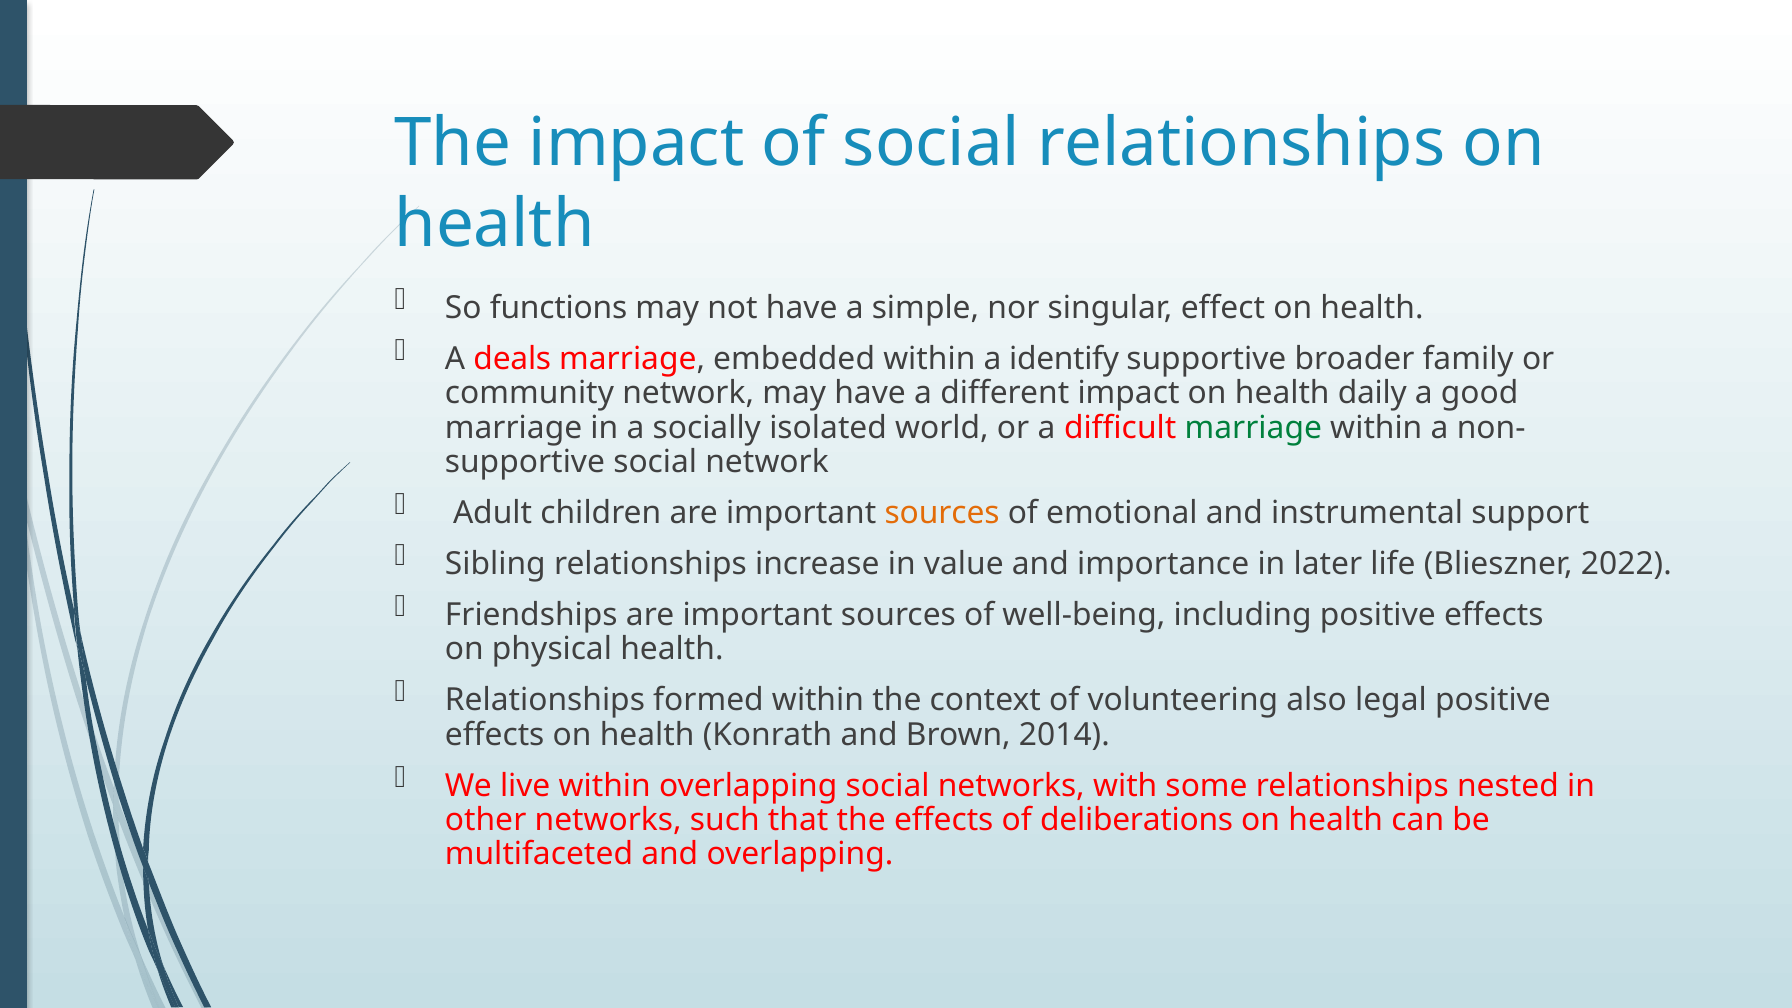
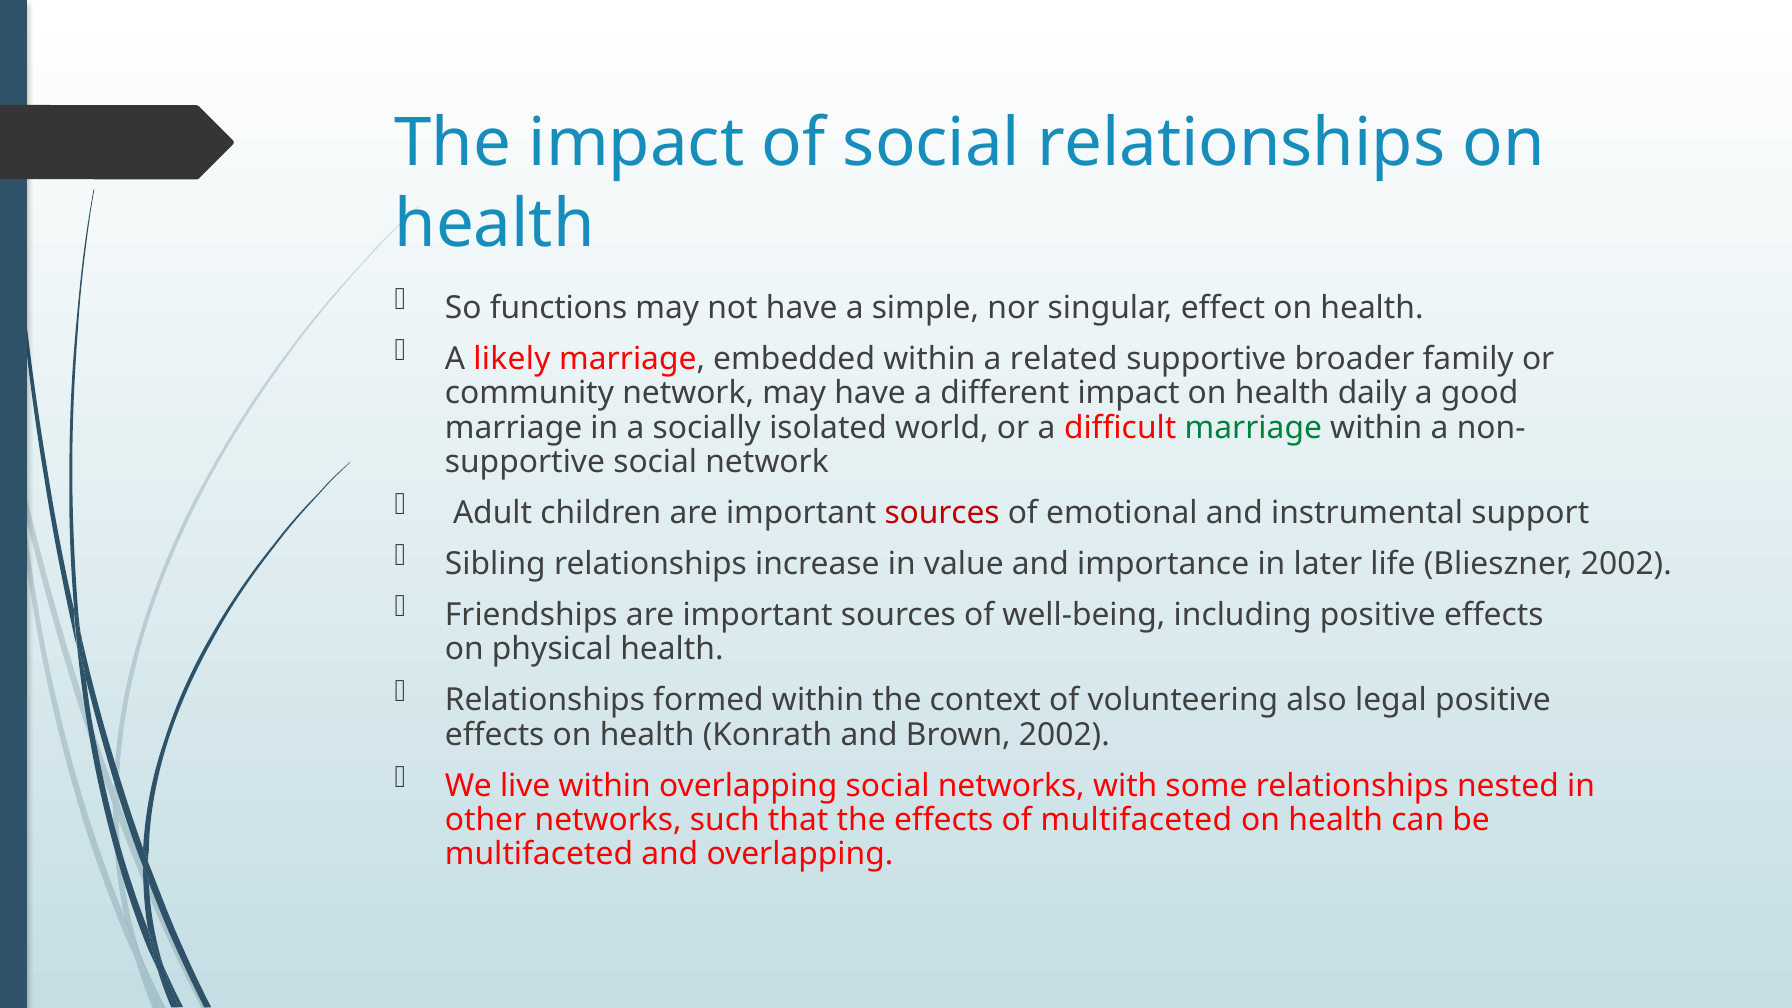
deals: deals -> likely
identify: identify -> related
sources at (942, 513) colour: orange -> red
Blieszner 2022: 2022 -> 2002
Brown 2014: 2014 -> 2002
of deliberations: deliberations -> multifaceted
